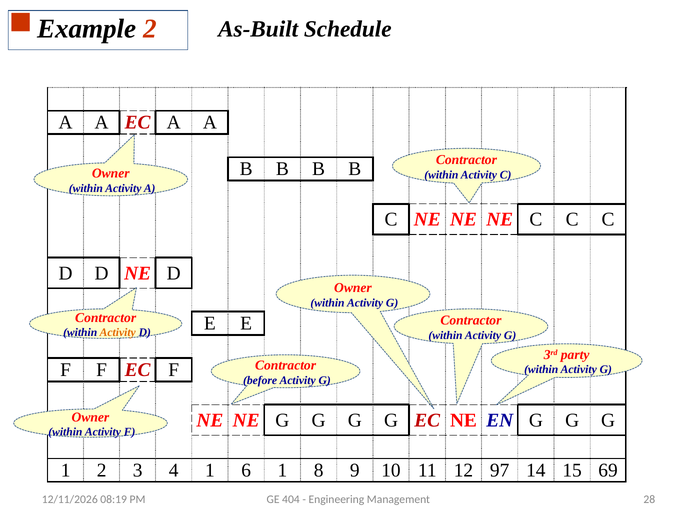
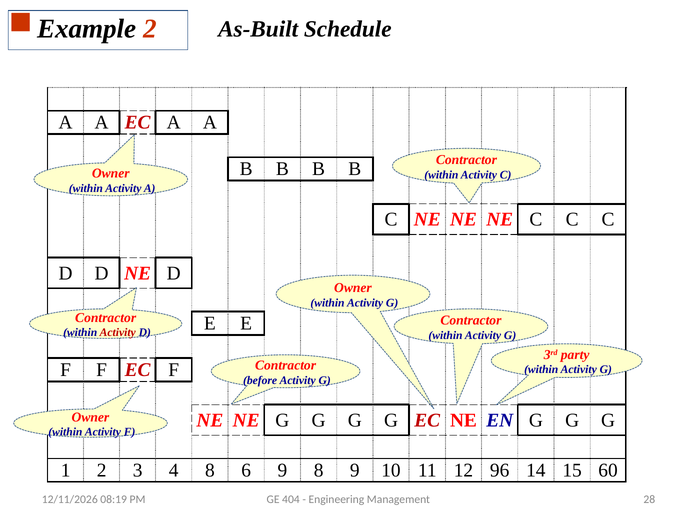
Activity at (118, 332) colour: orange -> red
4 1: 1 -> 8
6 1: 1 -> 9
97: 97 -> 96
69: 69 -> 60
